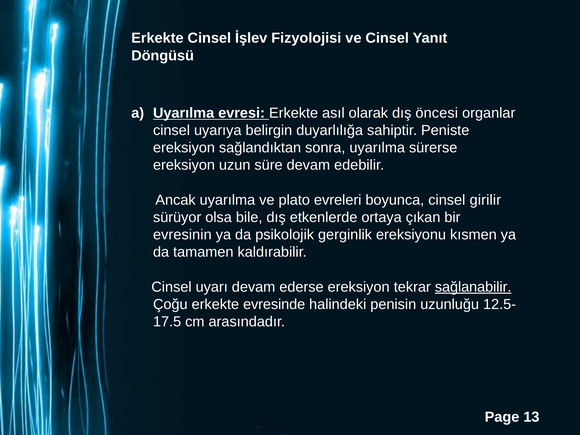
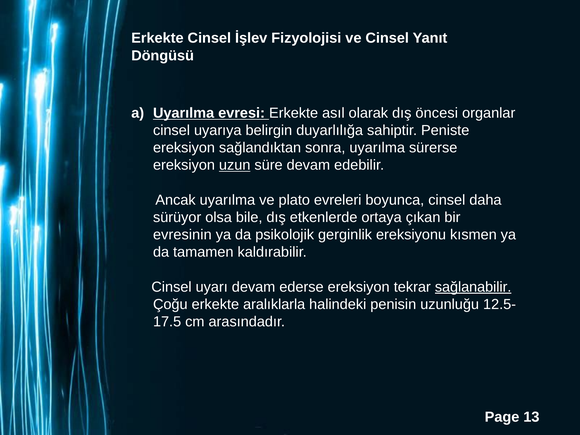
uzun underline: none -> present
girilir: girilir -> daha
evresinde: evresinde -> aralıklarla
